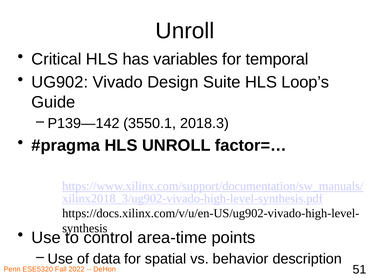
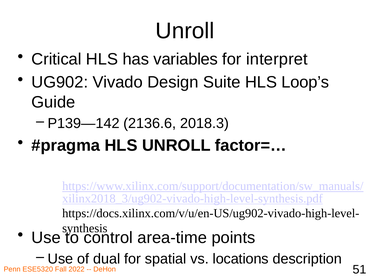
temporal: temporal -> interpret
3550.1: 3550.1 -> 2136.6
data: data -> dual
behavior: behavior -> locations
